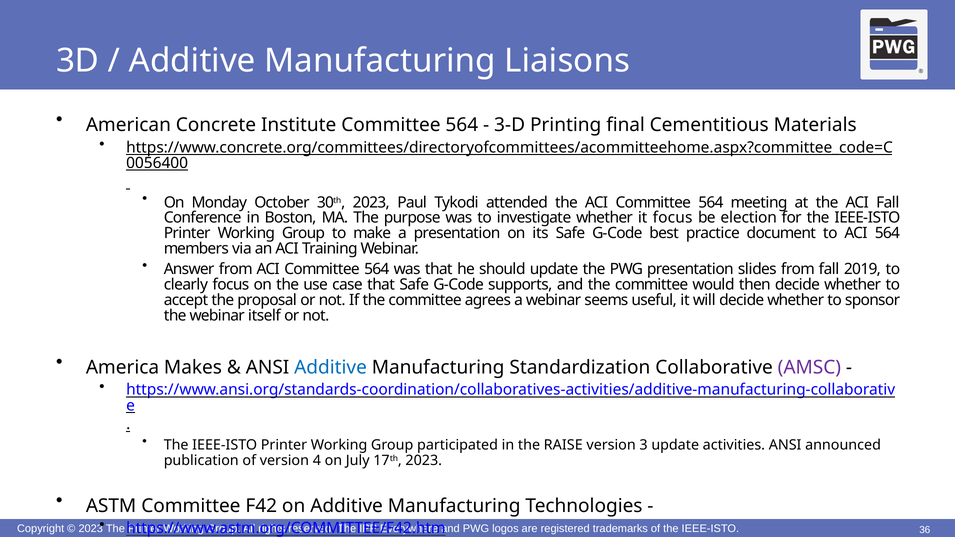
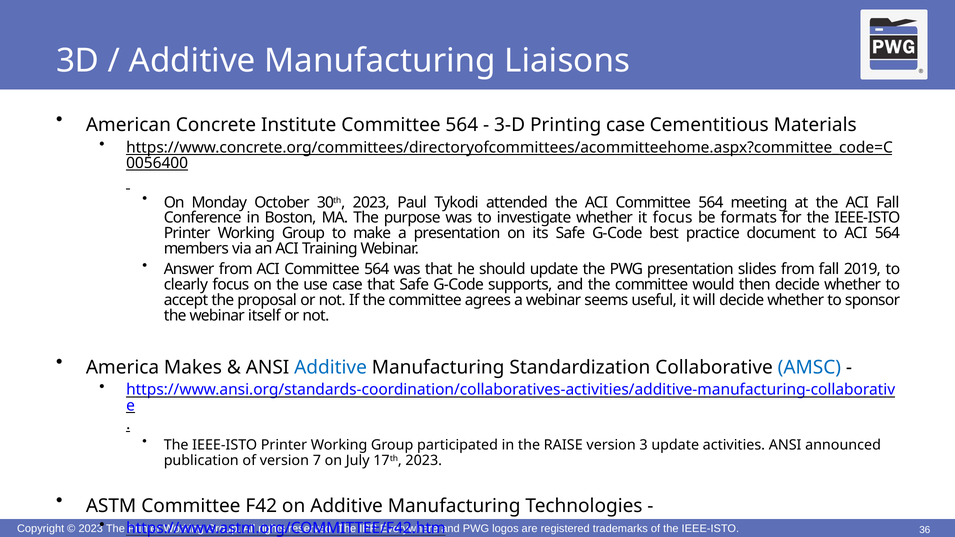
Printing final: final -> case
election: election -> formats
AMSC colour: purple -> blue
4: 4 -> 7
